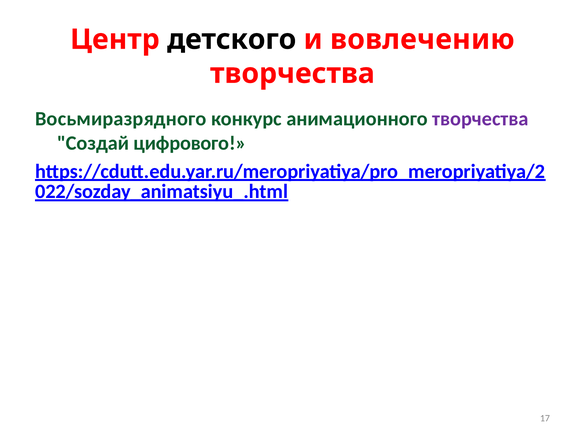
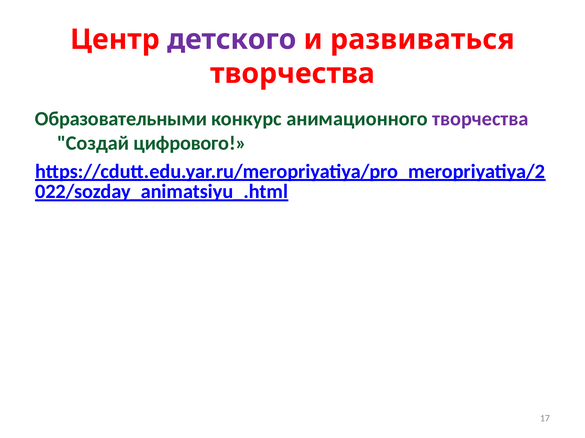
детского colour: black -> purple
вовлечению: вовлечению -> развиваться
Восьмиразрядного: Восьмиразрядного -> Образовательными
